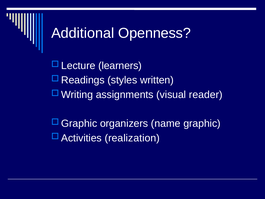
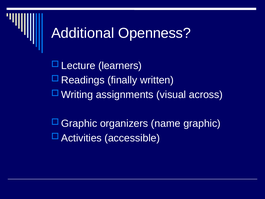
styles: styles -> finally
reader: reader -> across
realization: realization -> accessible
